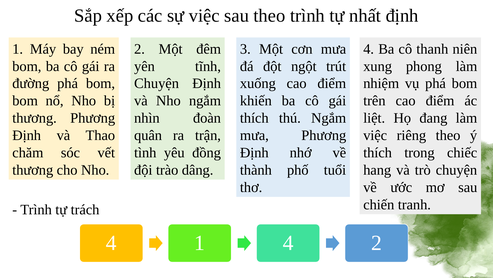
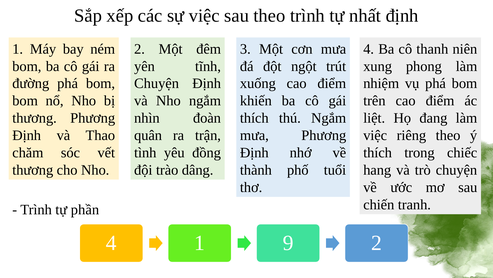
trách: trách -> phần
1 4: 4 -> 9
